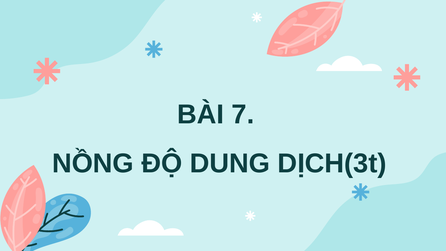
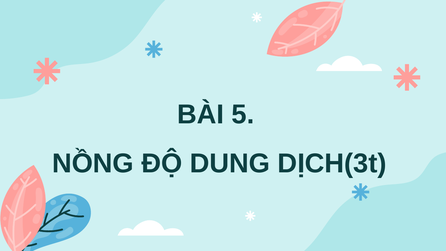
7: 7 -> 5
